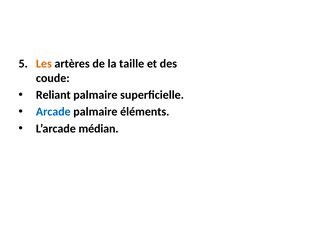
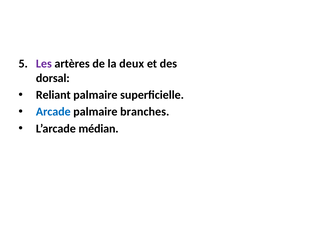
Les colour: orange -> purple
taille: taille -> deux
coude: coude -> dorsal
éléments: éléments -> branches
